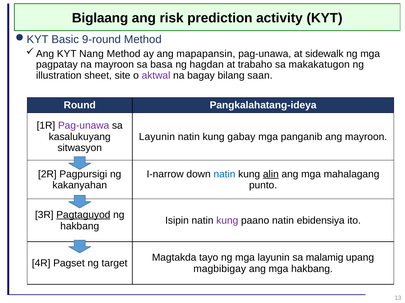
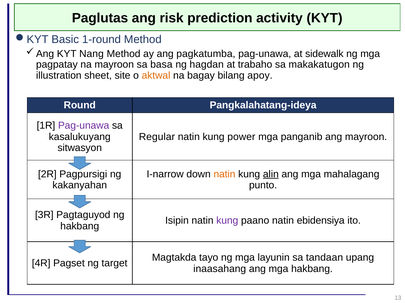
Biglaang: Biglaang -> Paglutas
9-round: 9-round -> 1-round
mapapansin: mapapansin -> pagkatumba
aktwal colour: purple -> orange
saan: saan -> apoy
Layunin at (157, 137): Layunin -> Regular
gabay: gabay -> power
natin at (224, 174) colour: blue -> orange
Pagtaguyod underline: present -> none
malamig: malamig -> tandaan
magbibigay: magbibigay -> inaasahang
